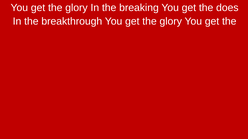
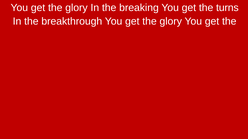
does: does -> turns
